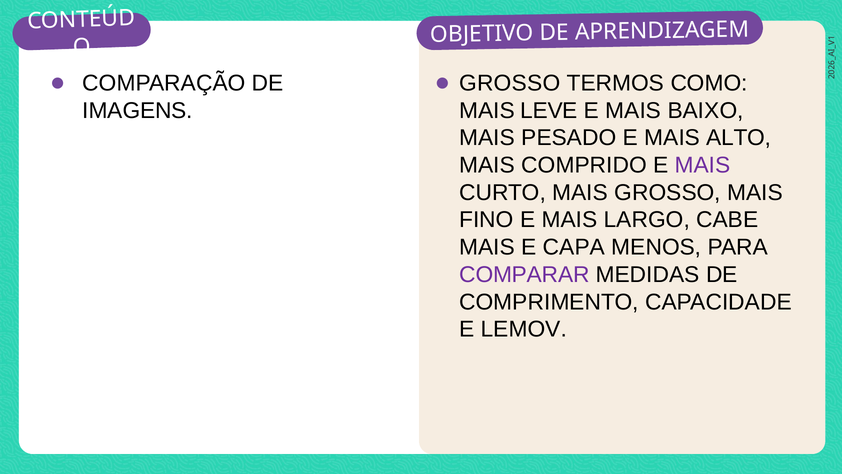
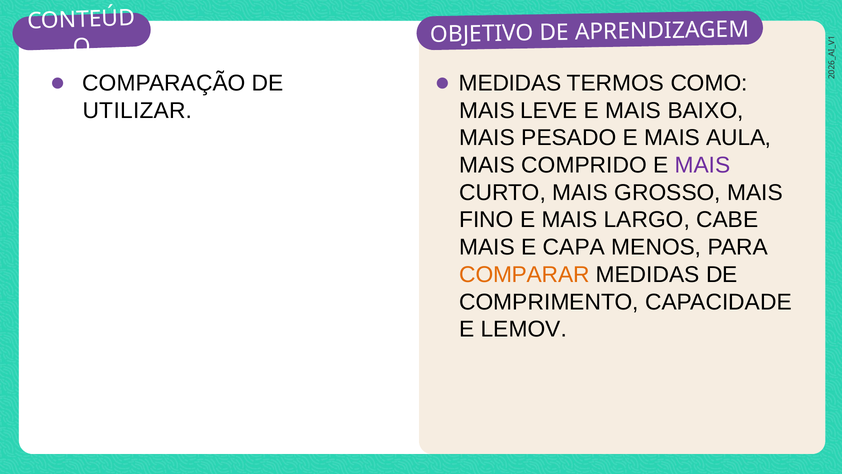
GROSSO at (510, 83): GROSSO -> MEDIDAS
IMAGENS: IMAGENS -> UTILIZAR
ALTO: ALTO -> AULA
COMPARAR colour: purple -> orange
